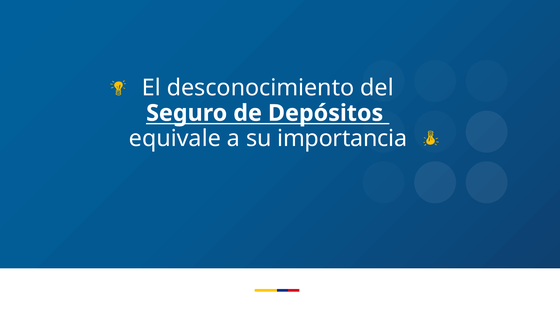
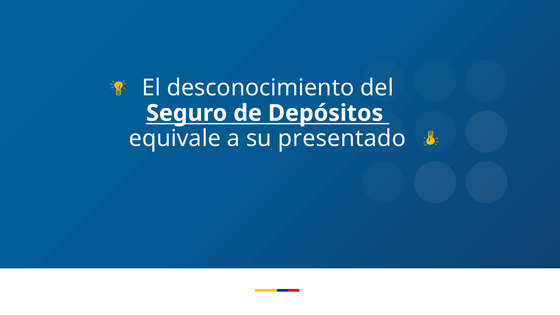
importancia: importancia -> presentado
